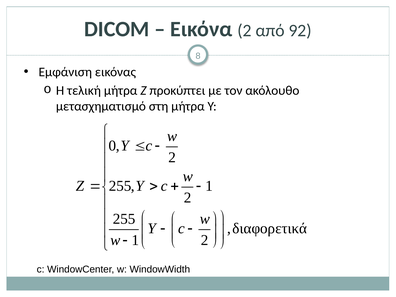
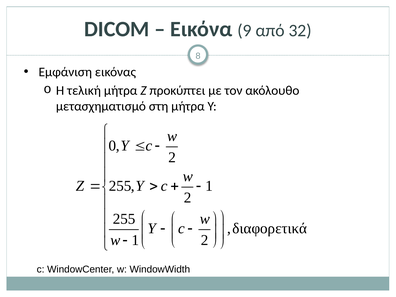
Εικόνα 2: 2 -> 9
92: 92 -> 32
